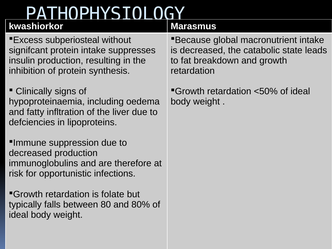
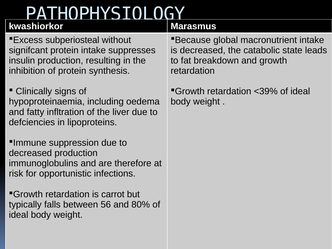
<50%: <50% -> <39%
folate: folate -> carrot
80: 80 -> 56
